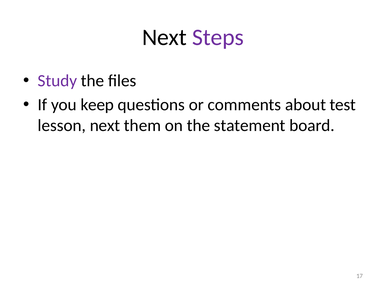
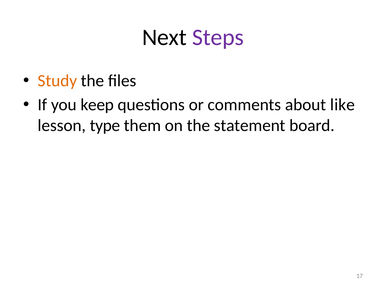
Study colour: purple -> orange
test: test -> like
lesson next: next -> type
